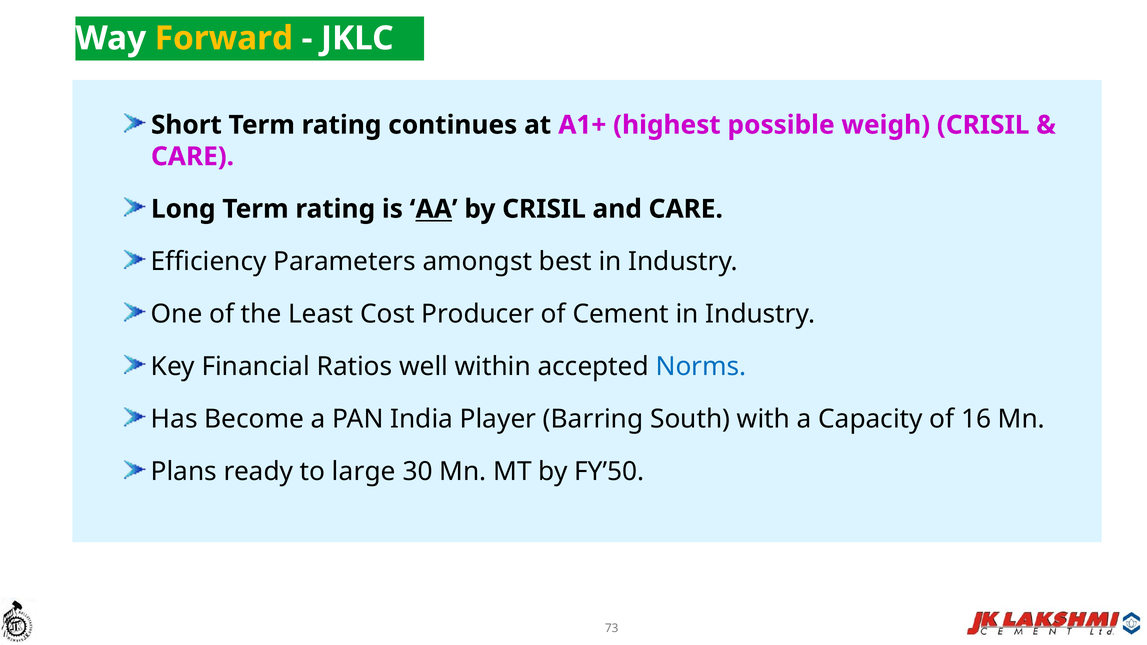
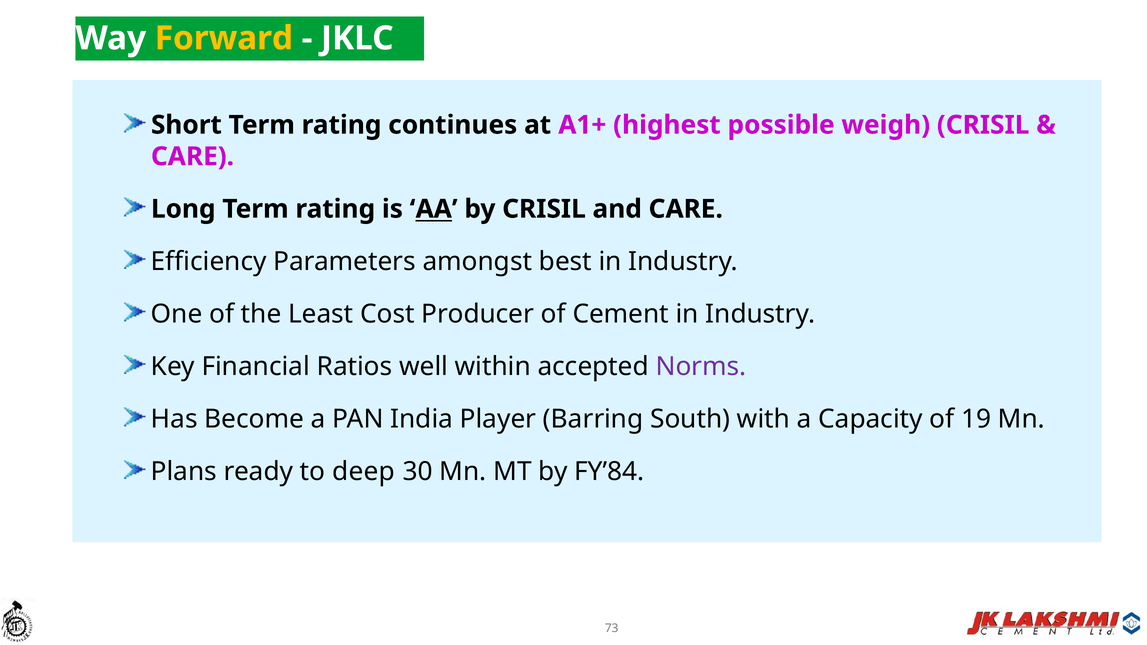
Norms colour: blue -> purple
16: 16 -> 19
large: large -> deep
FY’50: FY’50 -> FY’84
